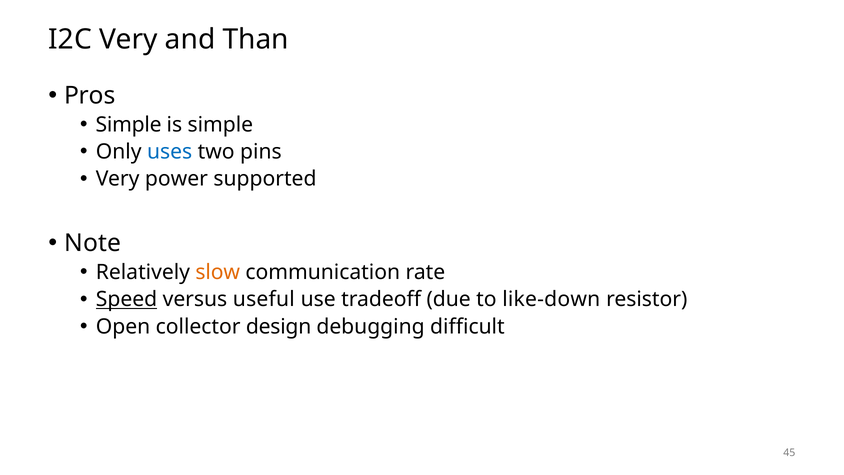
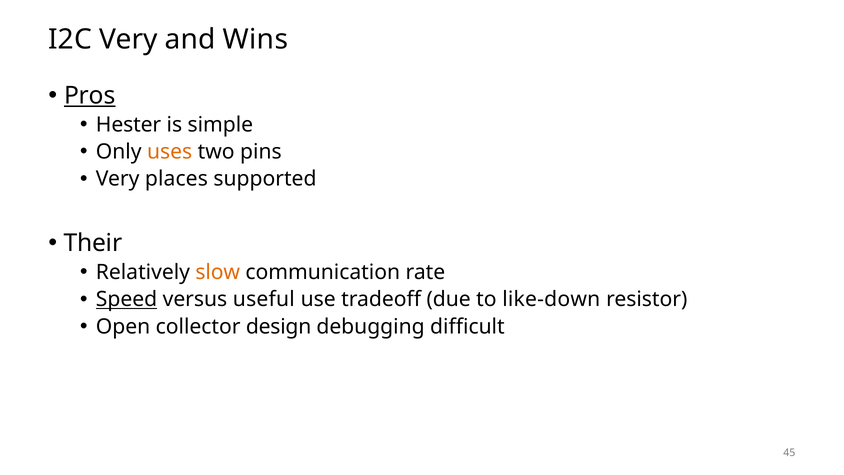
Than: Than -> Wins
Pros underline: none -> present
Simple at (129, 125): Simple -> Hester
uses colour: blue -> orange
power: power -> places
Note: Note -> Their
